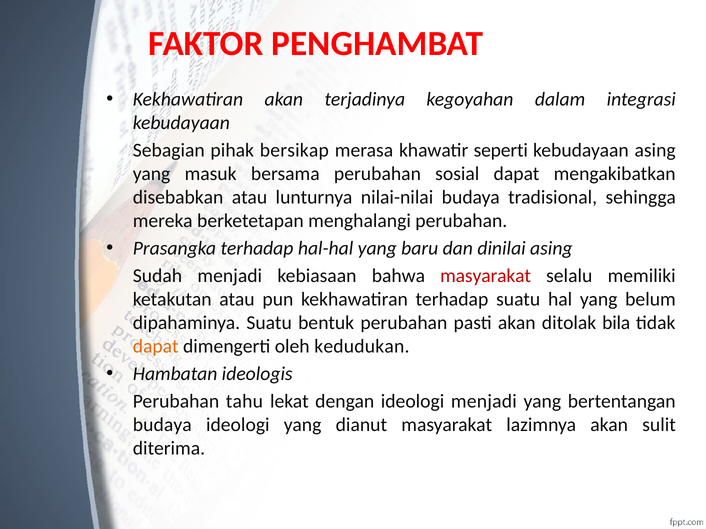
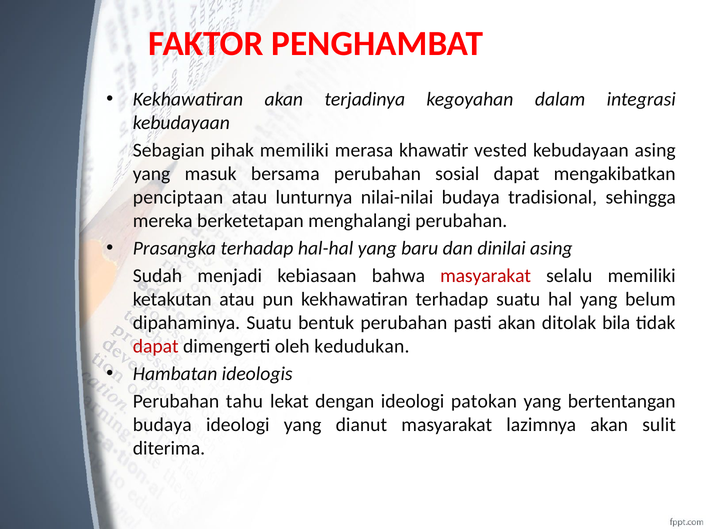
pihak bersikap: bersikap -> memiliki
seperti: seperti -> vested
disebabkan: disebabkan -> penciptaan
dapat at (156, 347) colour: orange -> red
ideologi menjadi: menjadi -> patokan
